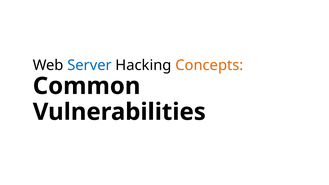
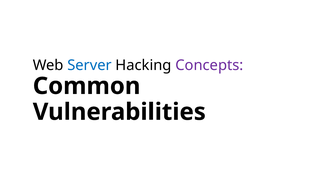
Concepts colour: orange -> purple
